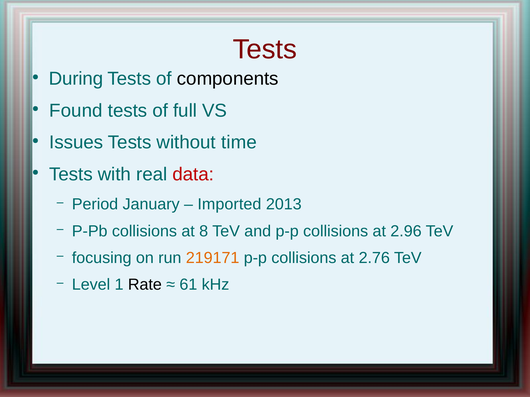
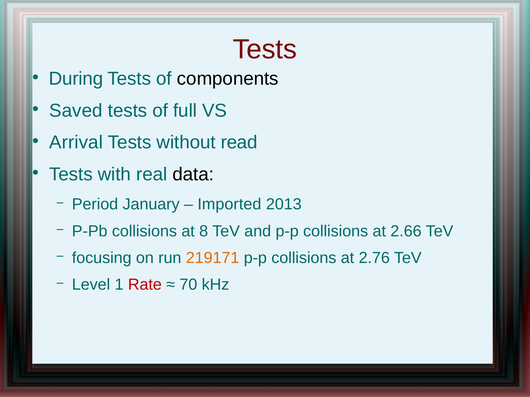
Found: Found -> Saved
Issues: Issues -> Arrival
time: time -> read
data colour: red -> black
2.96: 2.96 -> 2.66
Rate colour: black -> red
61: 61 -> 70
